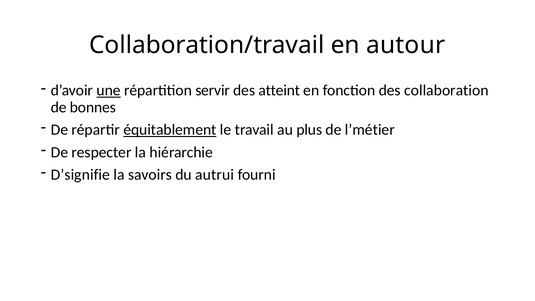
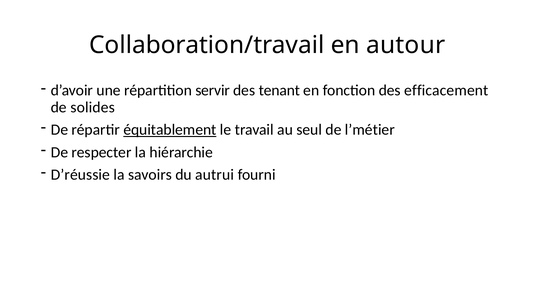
une underline: present -> none
atteint: atteint -> tenant
collaboration: collaboration -> efficacement
bonnes: bonnes -> solides
plus: plus -> seul
D’signifie: D’signifie -> D’réussie
